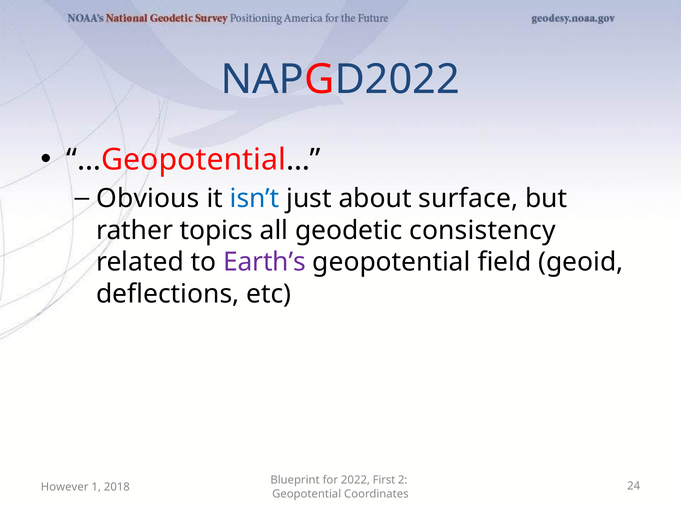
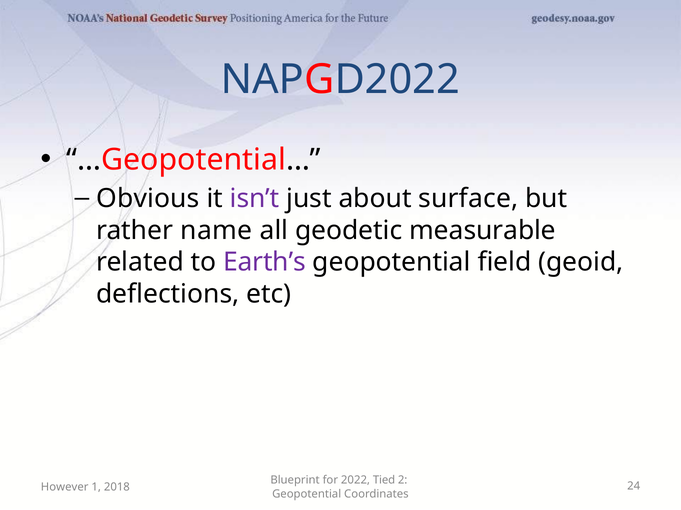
isn’t colour: blue -> purple
topics: topics -> name
consistency: consistency -> measurable
First: First -> Tied
